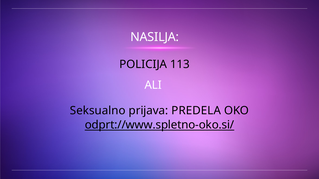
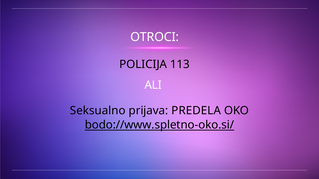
NASILJA: NASILJA -> OTROCI
odprt://www.spletno-oko.si/: odprt://www.spletno-oko.si/ -> bodo://www.spletno-oko.si/
